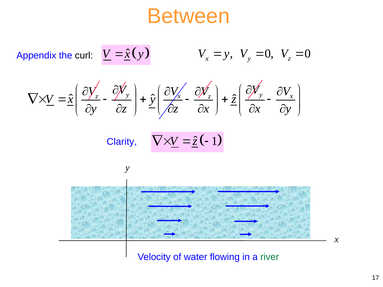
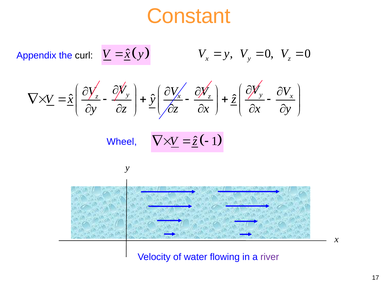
Between: Between -> Constant
Clarity: Clarity -> Wheel
river colour: green -> purple
